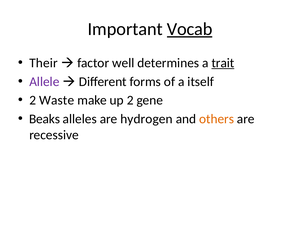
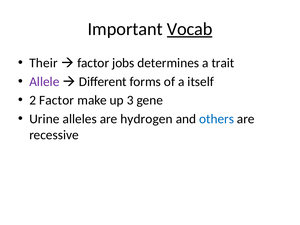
well: well -> jobs
trait underline: present -> none
2 Waste: Waste -> Factor
up 2: 2 -> 3
Beaks: Beaks -> Urine
others colour: orange -> blue
